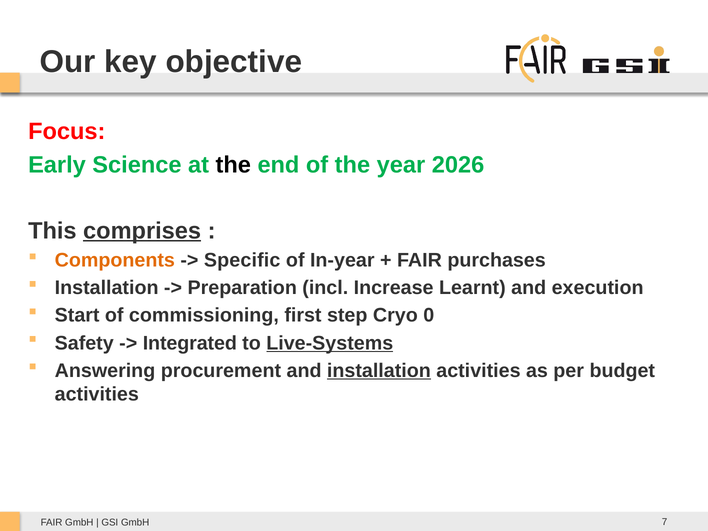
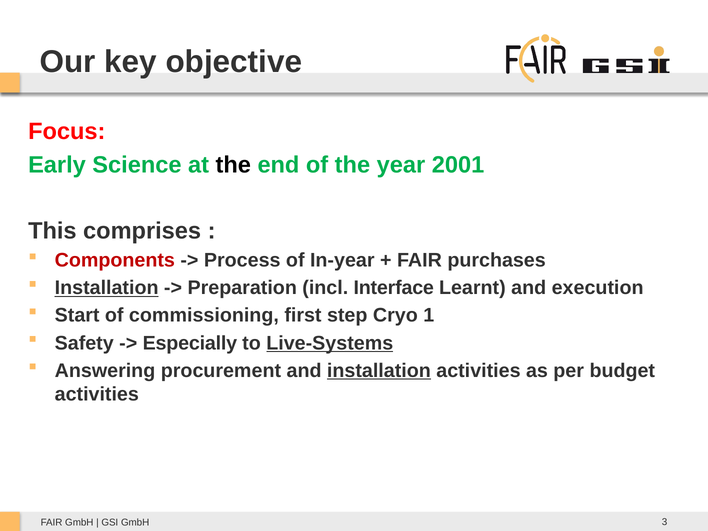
2026: 2026 -> 2001
comprises underline: present -> none
Components colour: orange -> red
Specific: Specific -> Process
Installation at (107, 288) underline: none -> present
Increase: Increase -> Interface
0: 0 -> 1
Integrated: Integrated -> Especially
7: 7 -> 3
